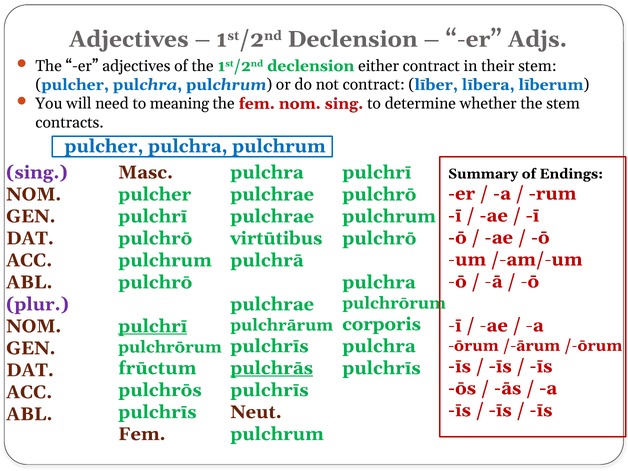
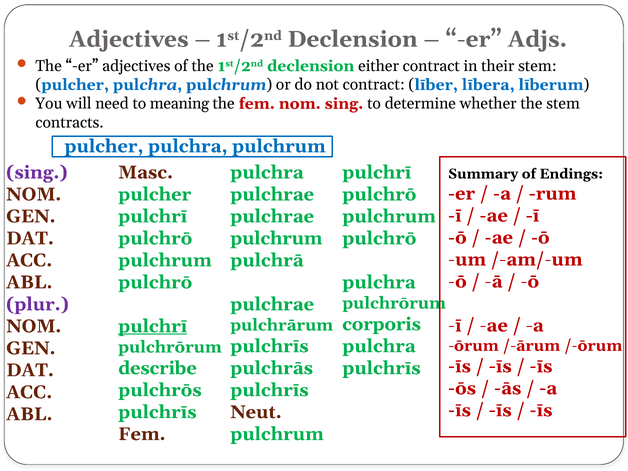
virtūtibus at (276, 238): virtūtibus -> pulchrum
frūctum: frūctum -> describe
pulchrās underline: present -> none
